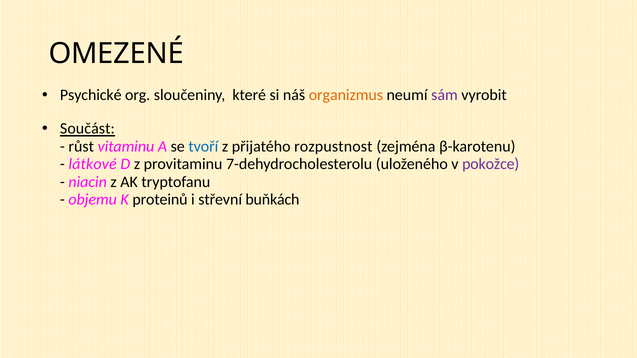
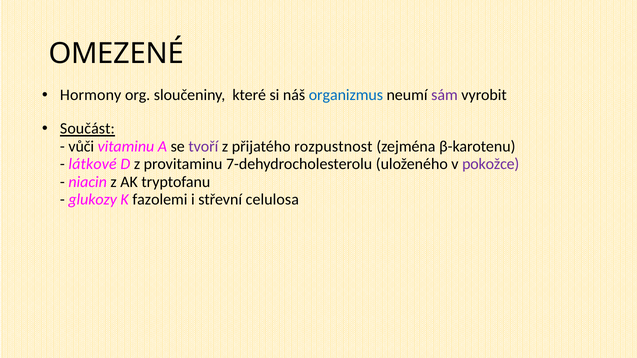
Psychické: Psychické -> Hormony
organizmus colour: orange -> blue
růst: růst -> vůči
tvoří colour: blue -> purple
objemu: objemu -> glukozy
proteinů: proteinů -> fazolemi
buňkách: buňkách -> celulosa
